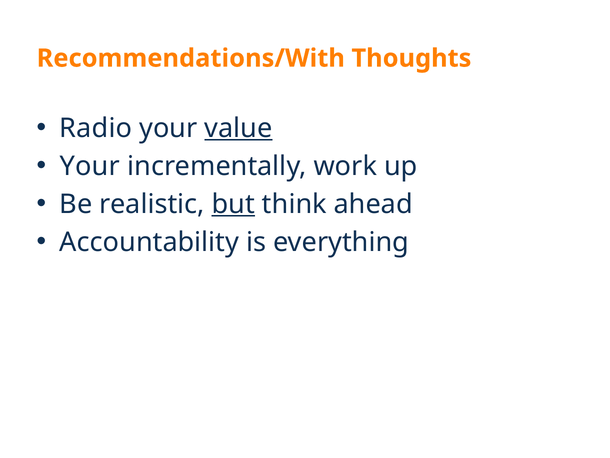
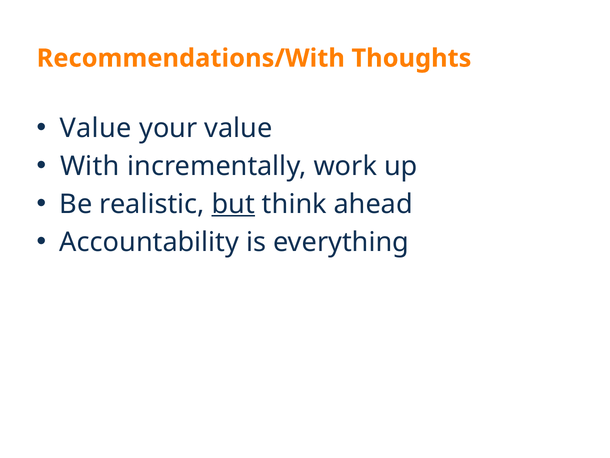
Radio at (96, 128): Radio -> Value
value at (238, 128) underline: present -> none
Your at (90, 166): Your -> With
